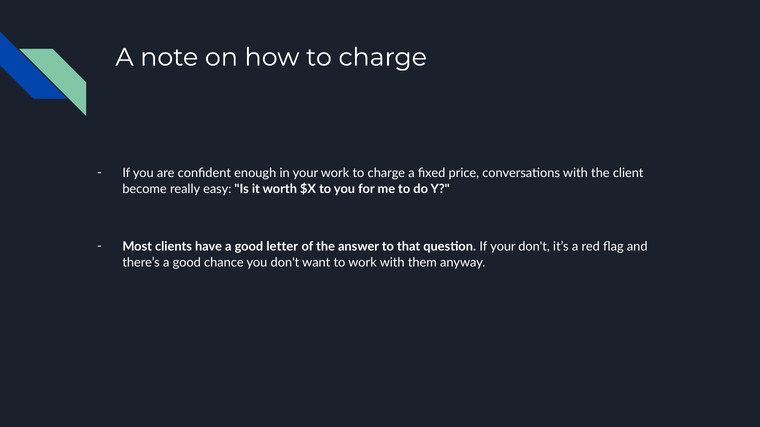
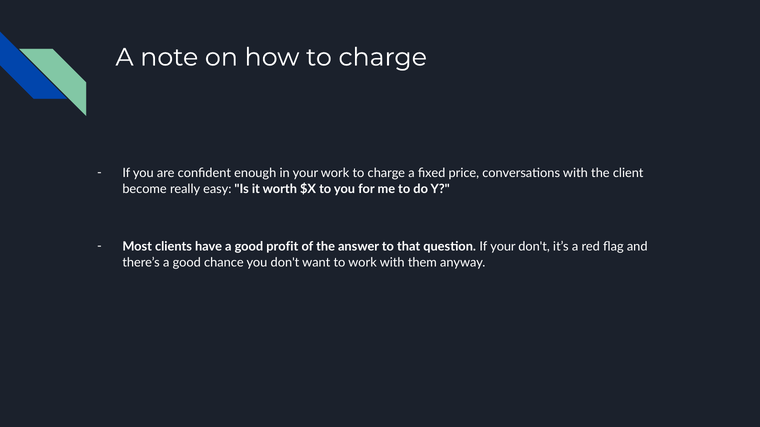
letter: letter -> profit
